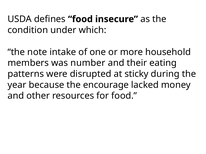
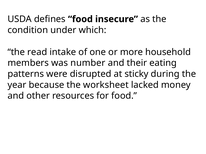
note: note -> read
encourage: encourage -> worksheet
